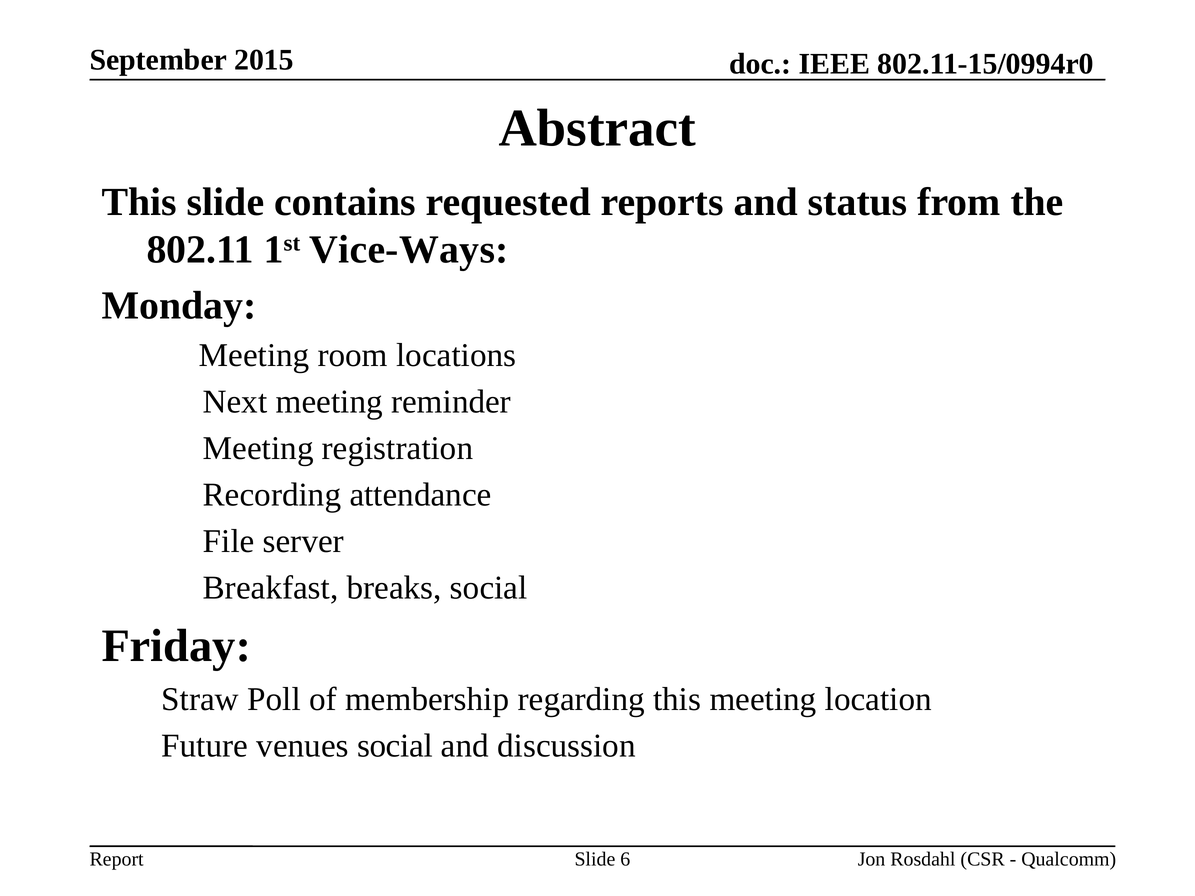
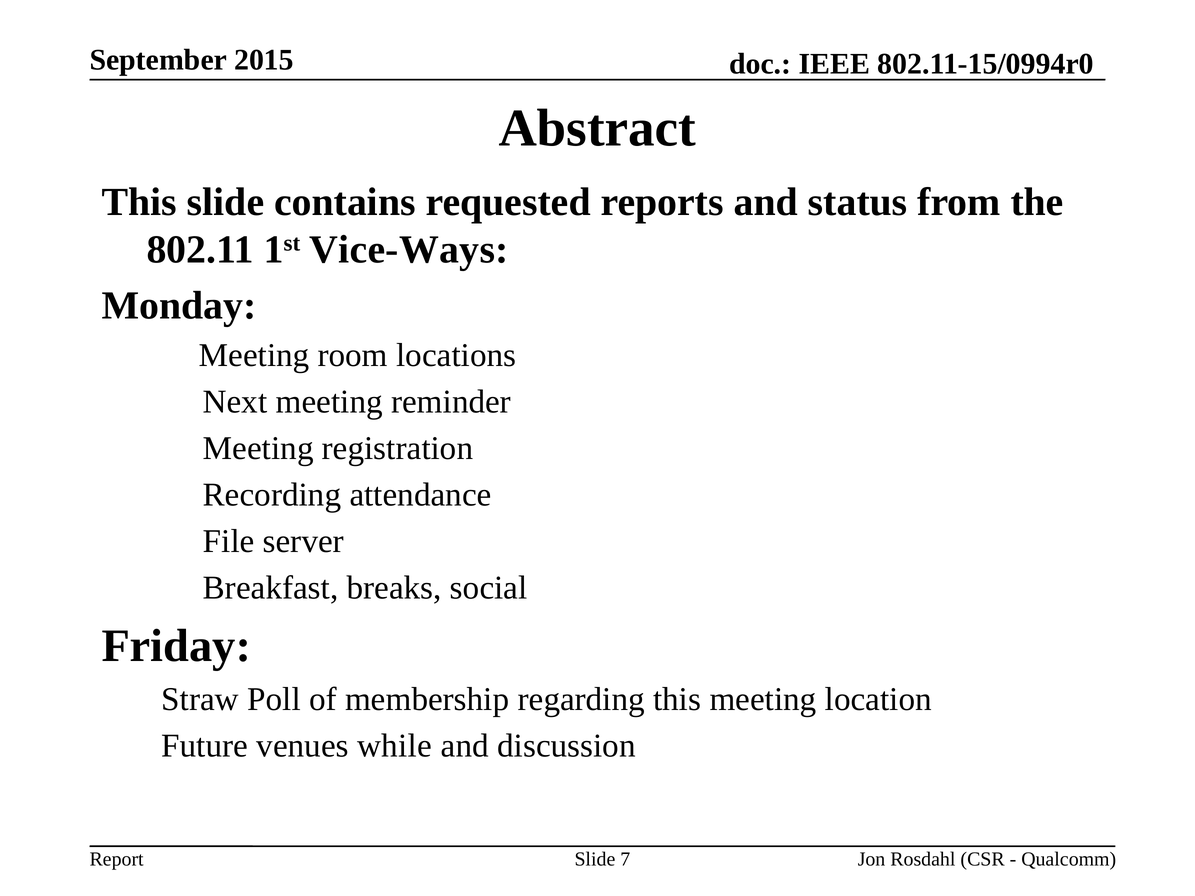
venues social: social -> while
6: 6 -> 7
